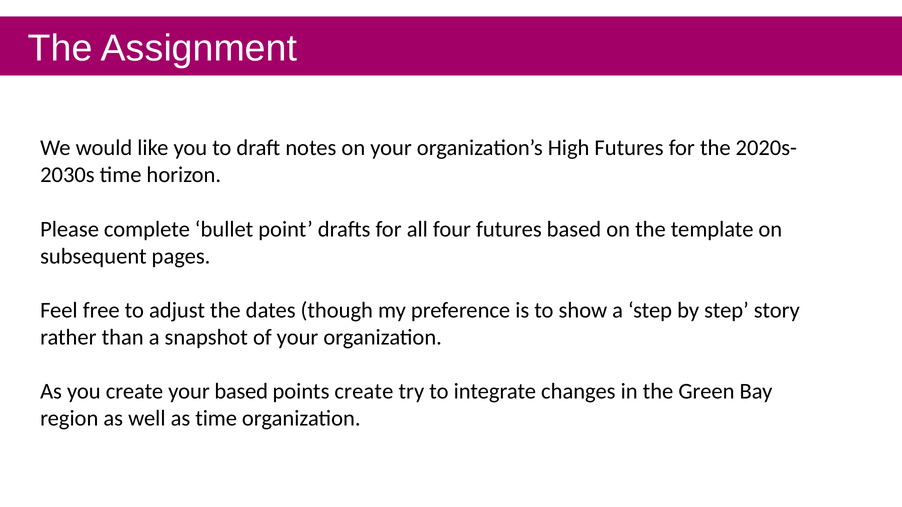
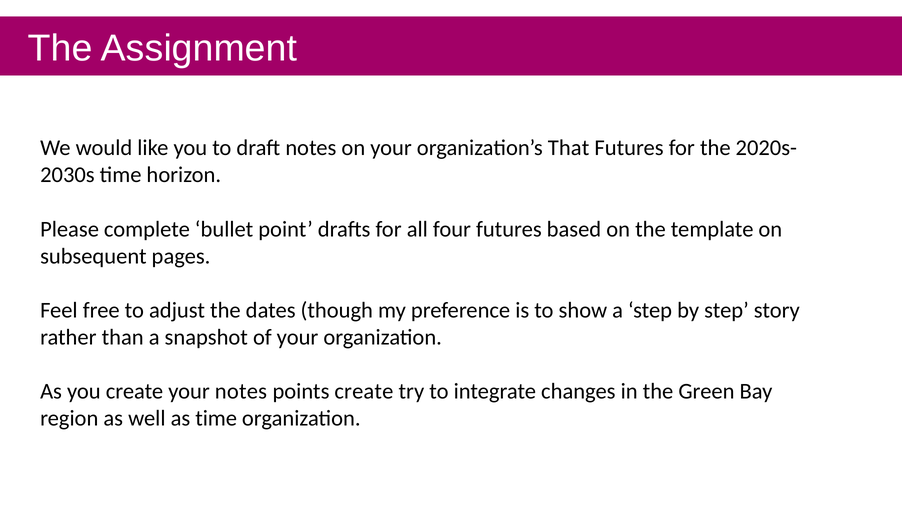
High: High -> That
your based: based -> notes
